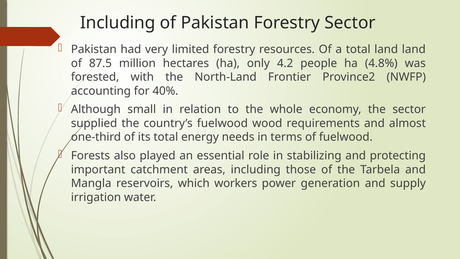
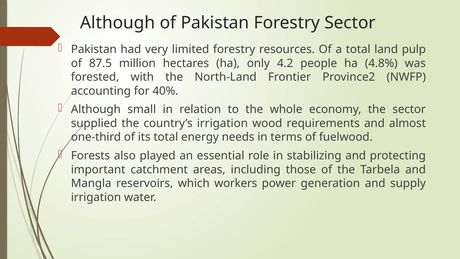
Including at (118, 23): Including -> Although
land land: land -> pulp
country’s fuelwood: fuelwood -> irrigation
